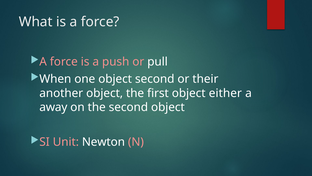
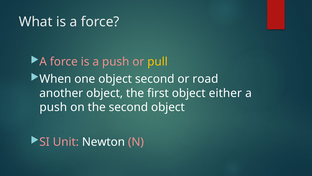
pull colour: white -> yellow
their: their -> road
away at (53, 107): away -> push
